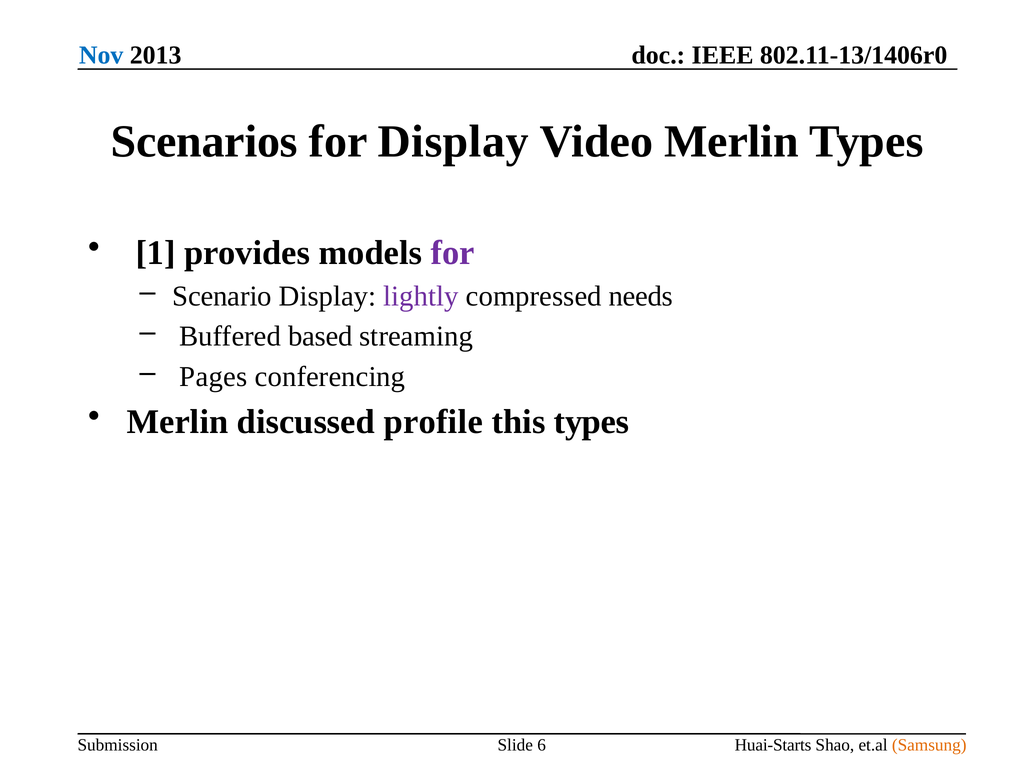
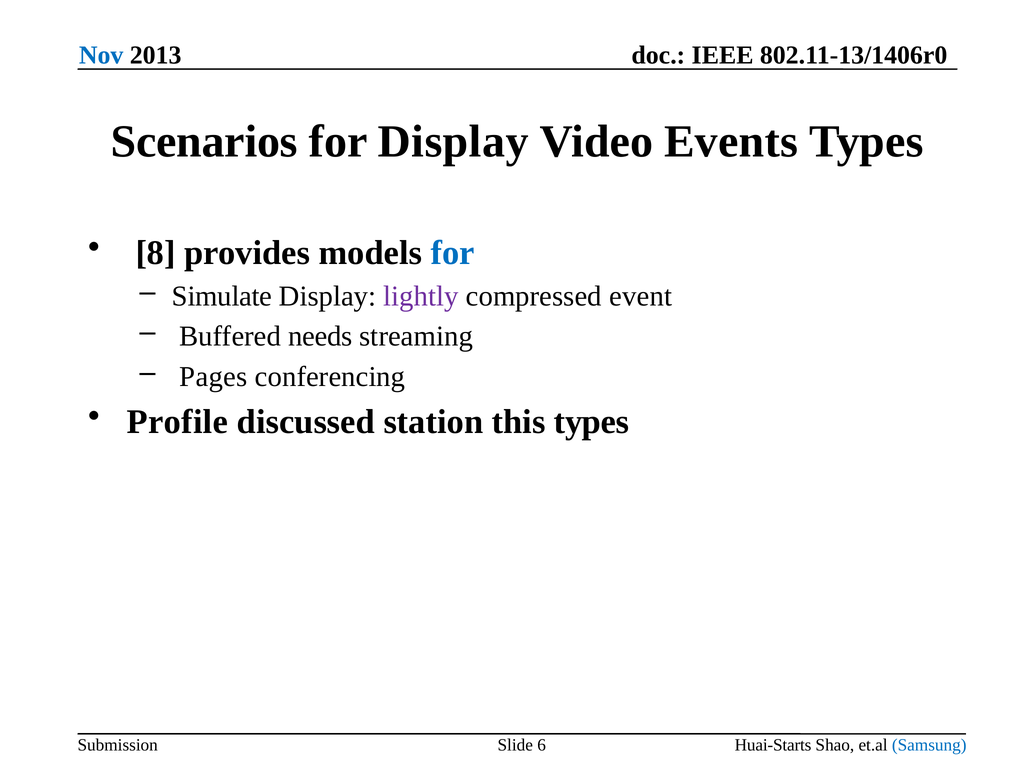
Video Merlin: Merlin -> Events
1: 1 -> 8
for at (453, 253) colour: purple -> blue
Scenario: Scenario -> Simulate
needs: needs -> event
based: based -> needs
Merlin at (178, 422): Merlin -> Profile
profile: profile -> station
Samsung colour: orange -> blue
